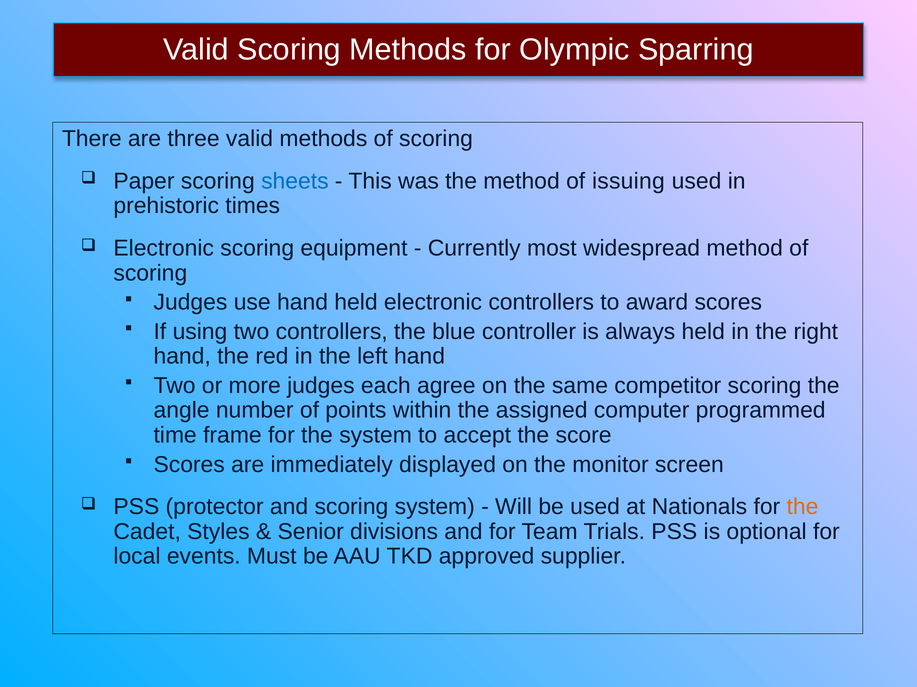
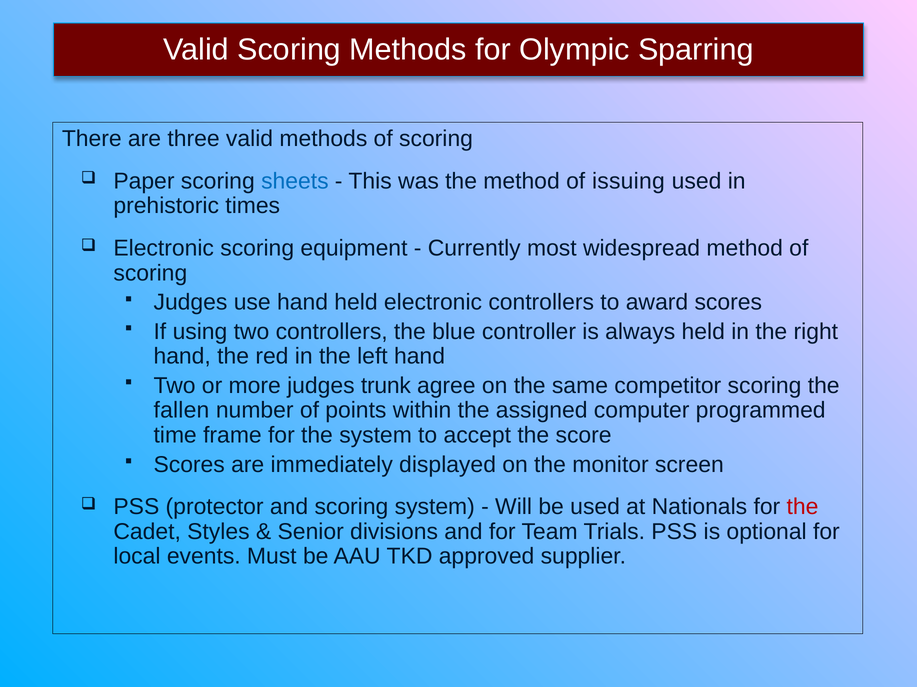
each: each -> trunk
angle: angle -> fallen
the at (803, 507) colour: orange -> red
